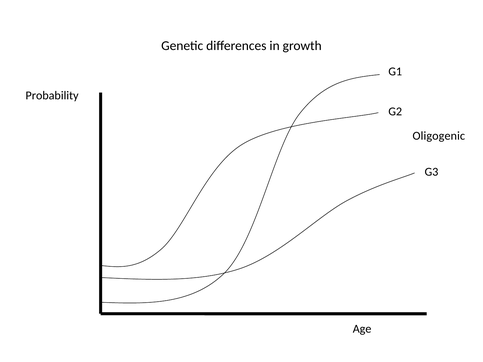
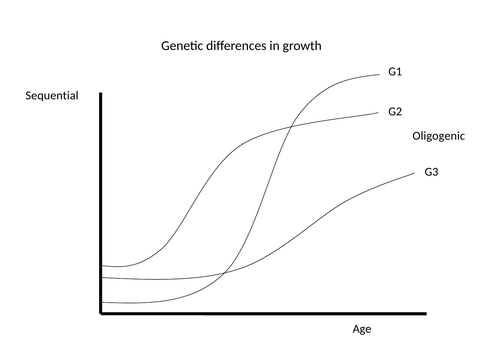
Probability: Probability -> Sequential
